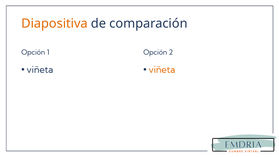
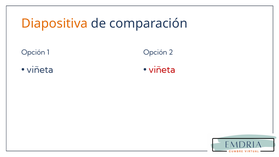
viñeta at (162, 70) colour: orange -> red
